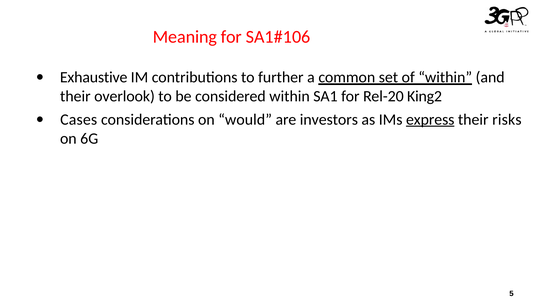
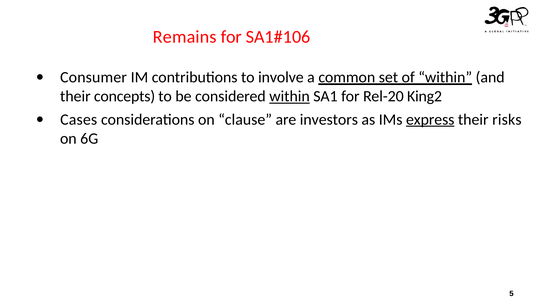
Meaning: Meaning -> Remains
Exhaustive: Exhaustive -> Consumer
further: further -> involve
overlook: overlook -> concepts
within at (290, 96) underline: none -> present
would: would -> clause
